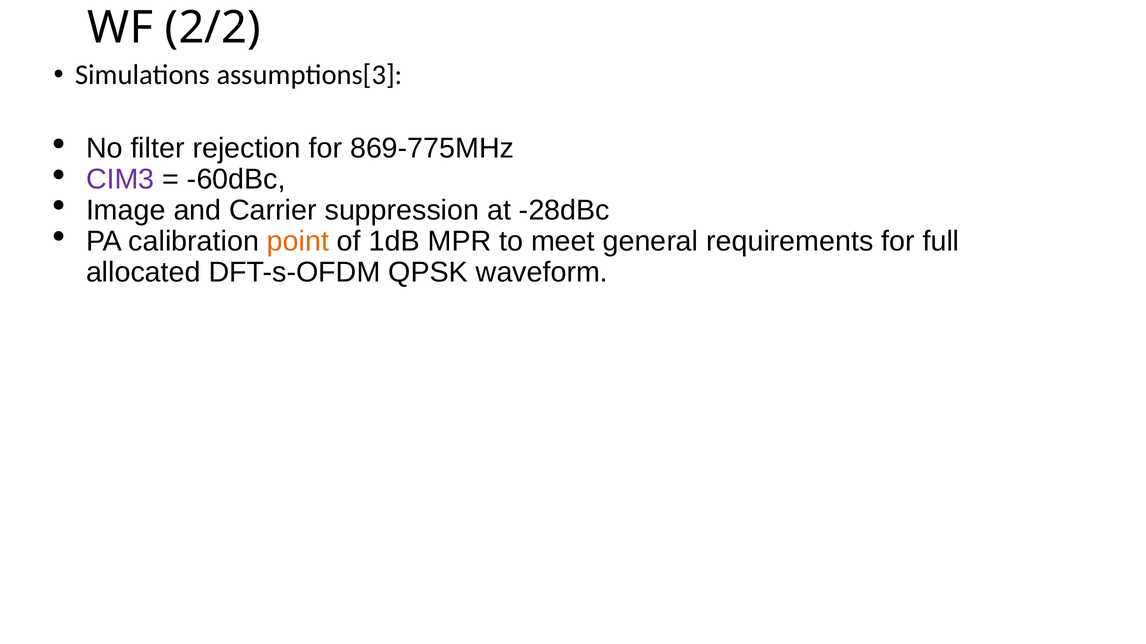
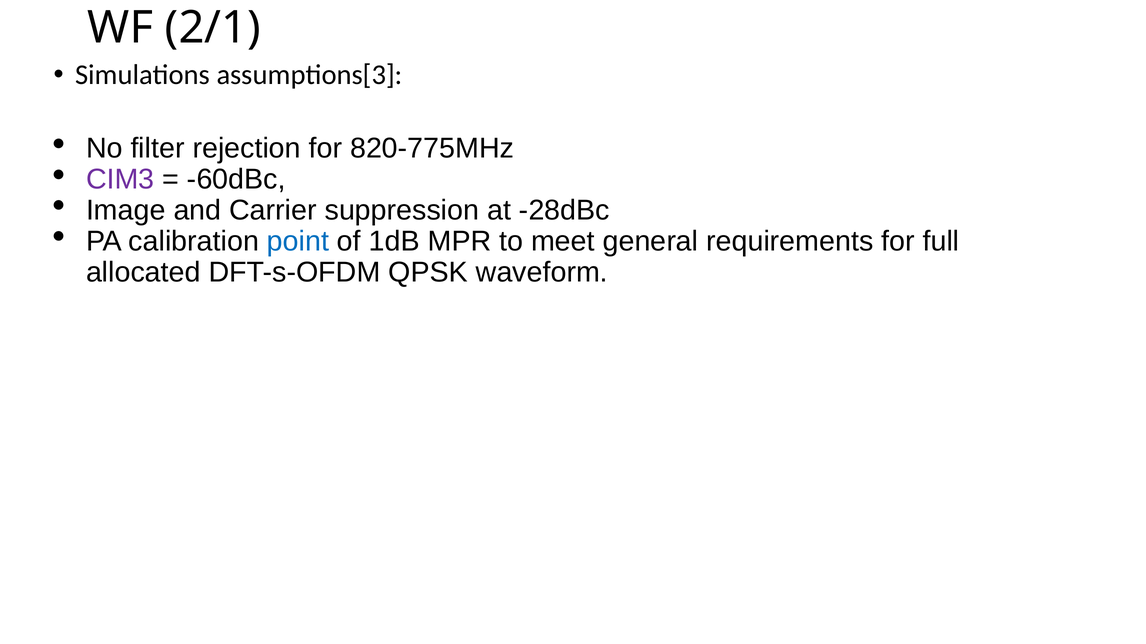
2/2: 2/2 -> 2/1
869-775MHz: 869-775MHz -> 820-775MHz
point colour: orange -> blue
